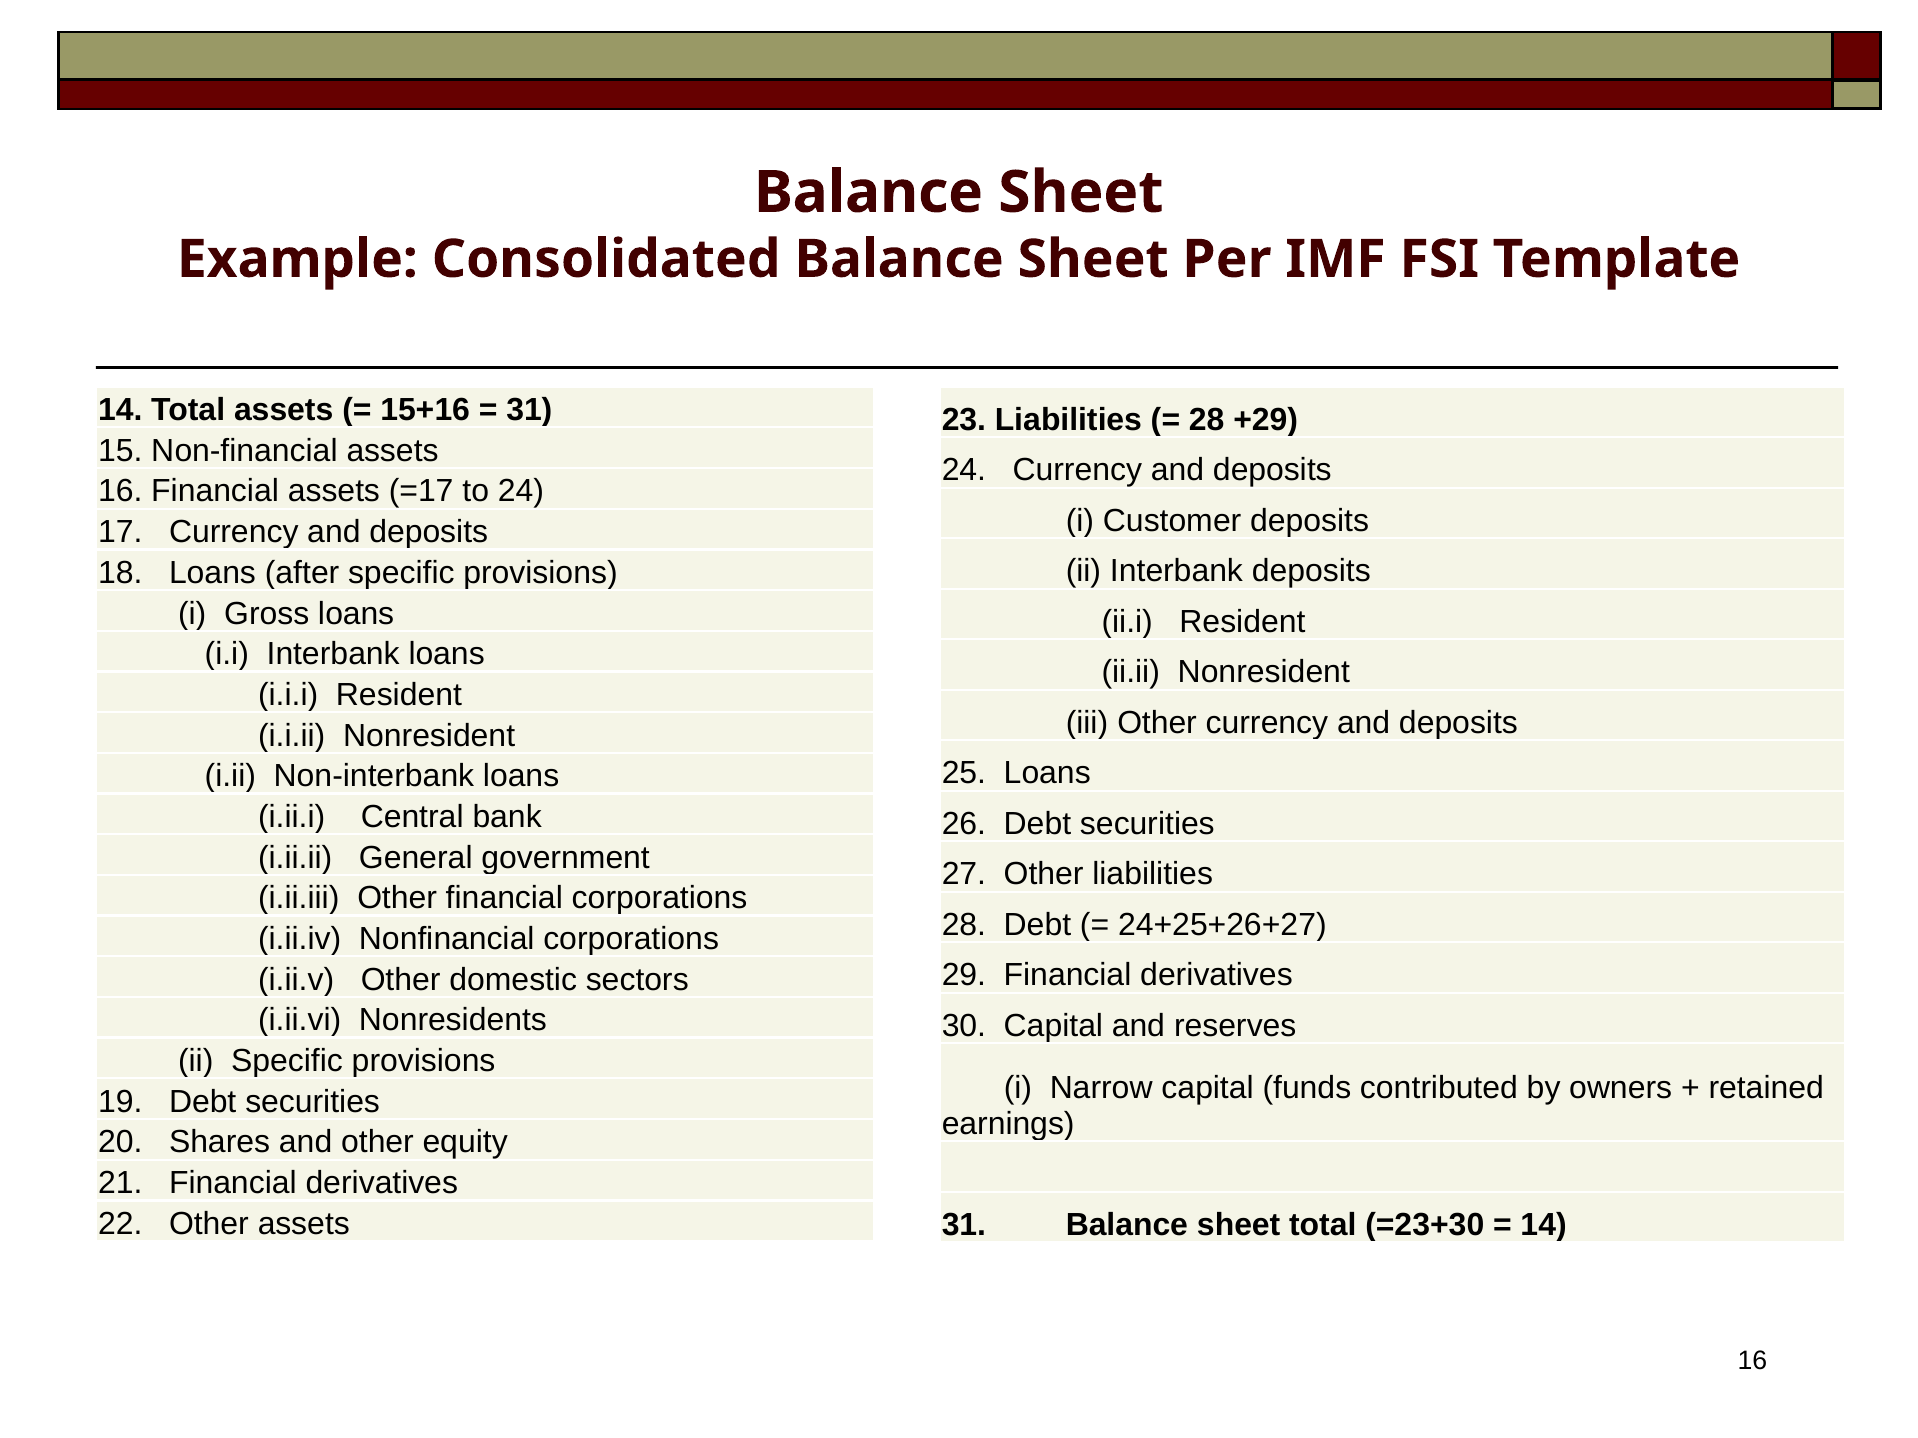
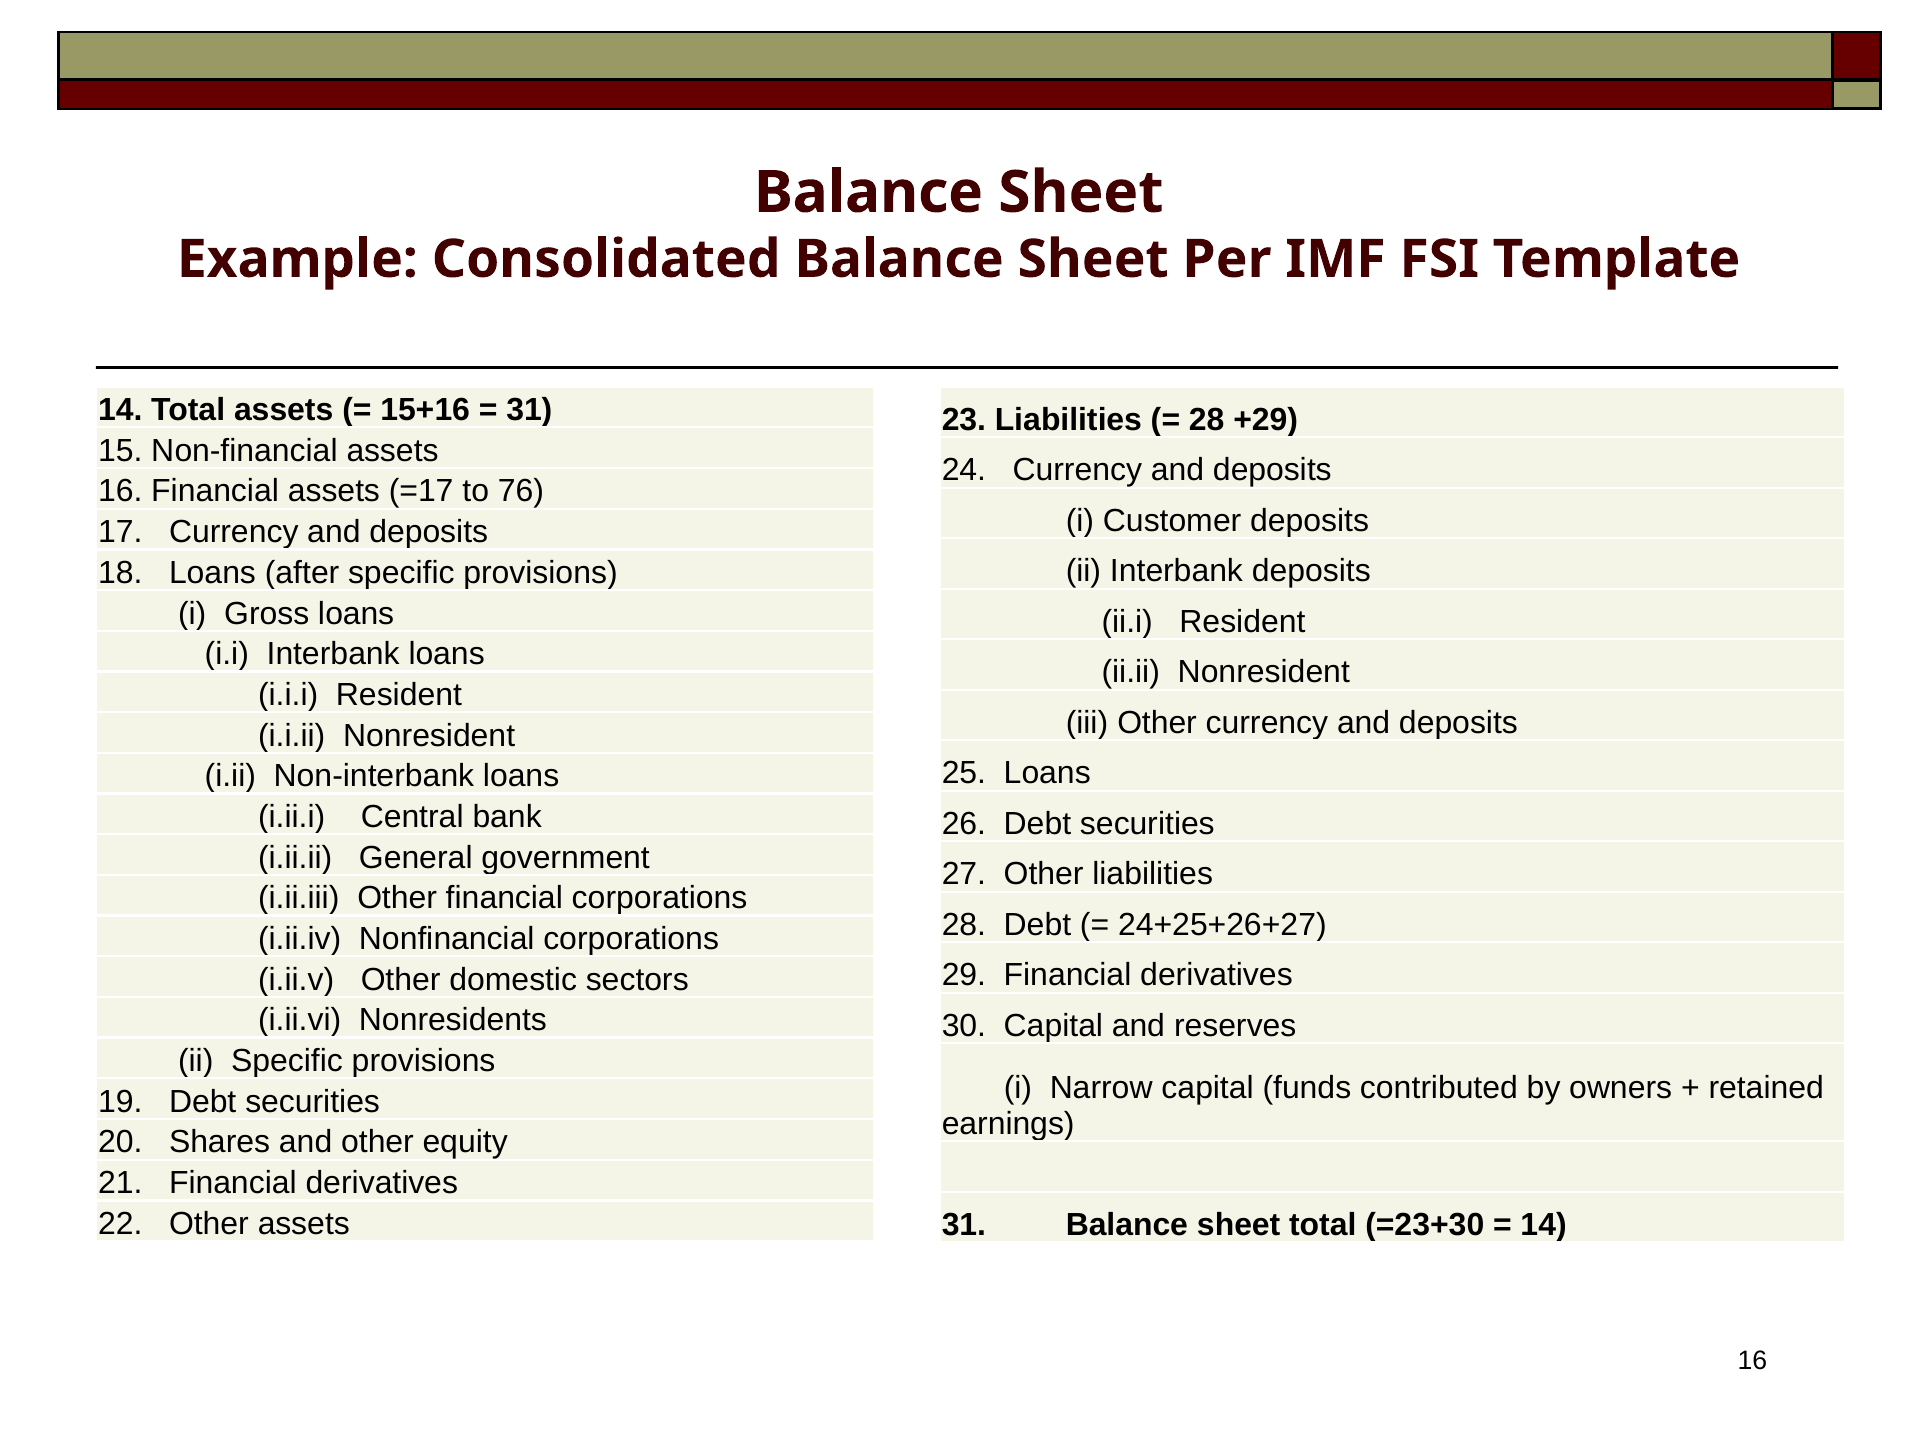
to 24: 24 -> 76
